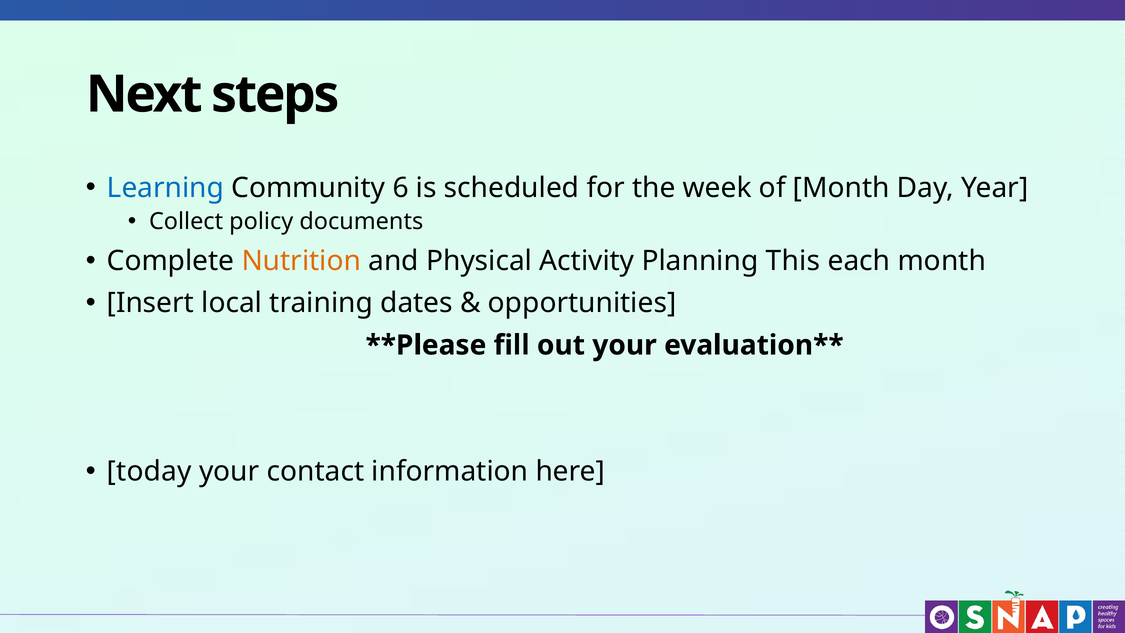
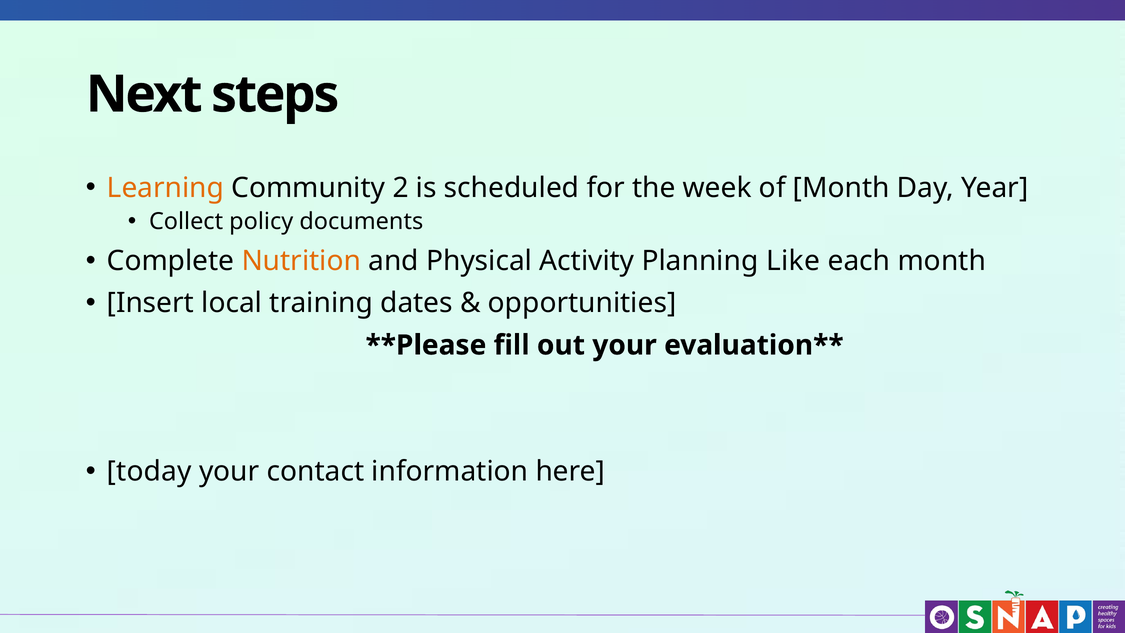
Learning colour: blue -> orange
6: 6 -> 2
This: This -> Like
